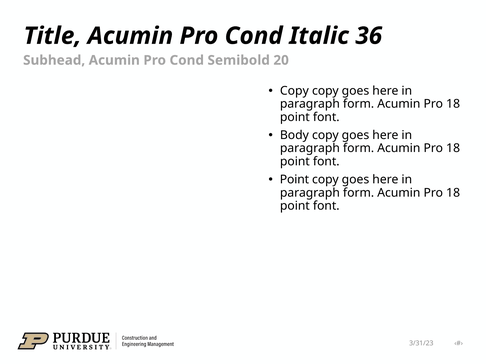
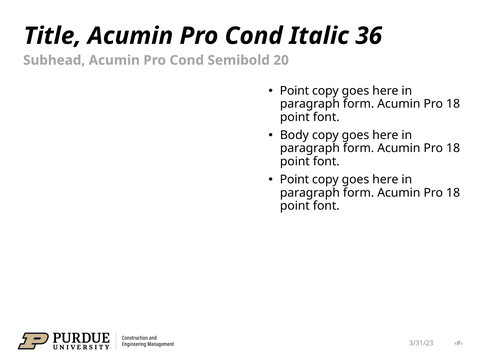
Copy at (294, 91): Copy -> Point
